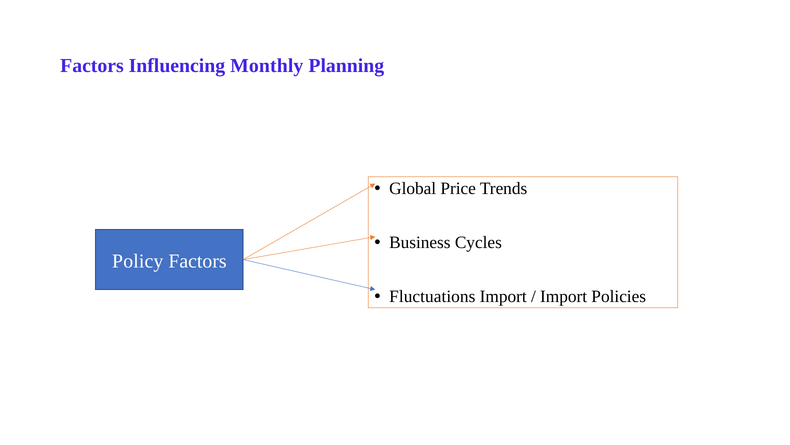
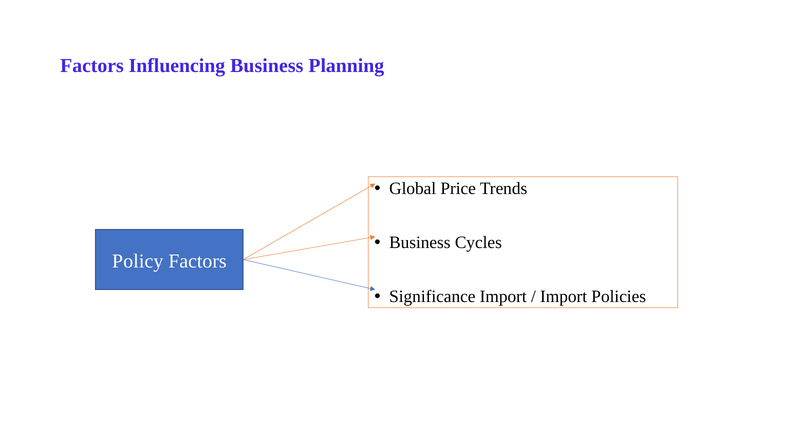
Influencing Monthly: Monthly -> Business
Fluctuations: Fluctuations -> Significance
